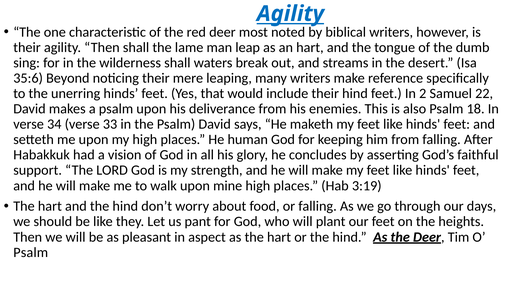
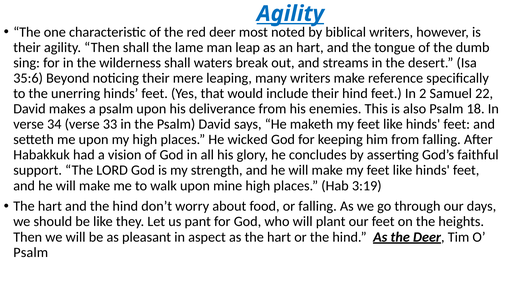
human: human -> wicked
